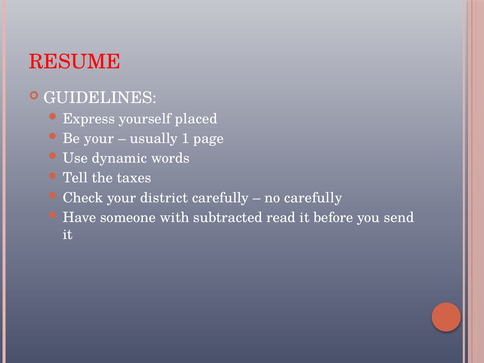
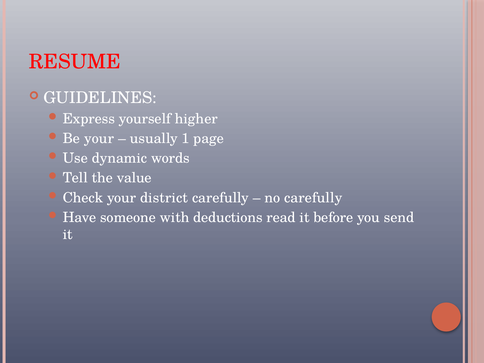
placed: placed -> higher
taxes: taxes -> value
subtracted: subtracted -> deductions
